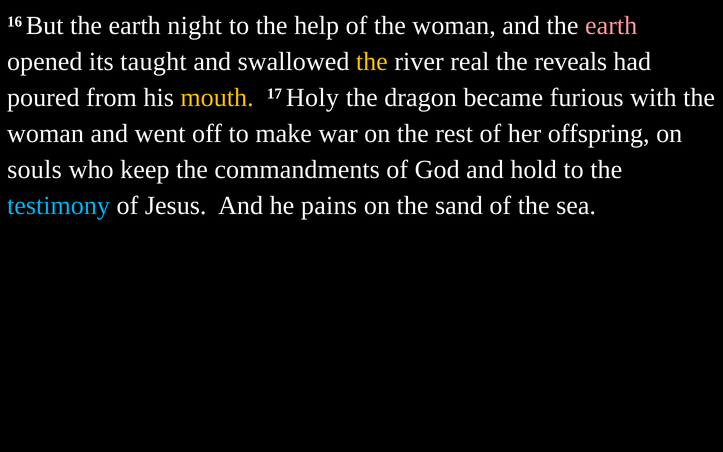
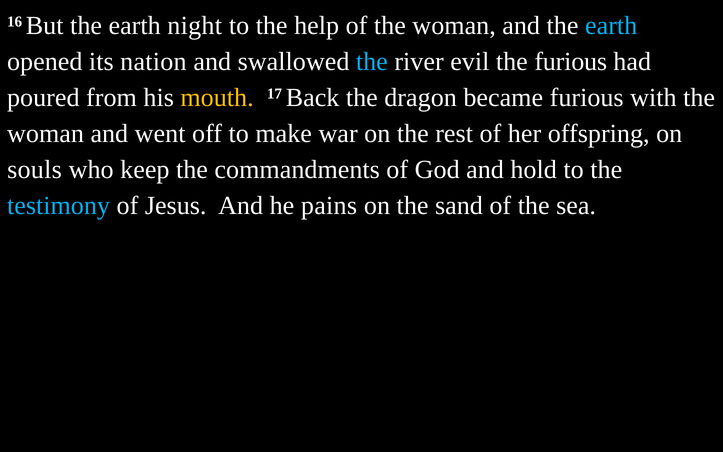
earth at (611, 26) colour: pink -> light blue
taught: taught -> nation
the at (372, 62) colour: yellow -> light blue
real: real -> evil
the reveals: reveals -> furious
Holy: Holy -> Back
